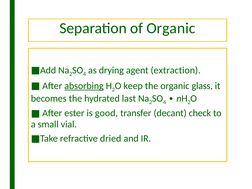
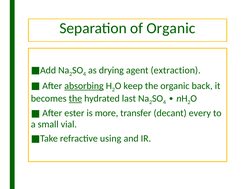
glass: glass -> back
the at (75, 98) underline: none -> present
good: good -> more
check: check -> every
dried: dried -> using
